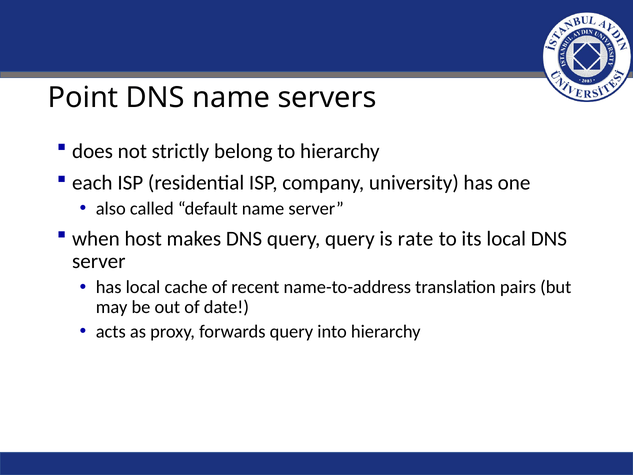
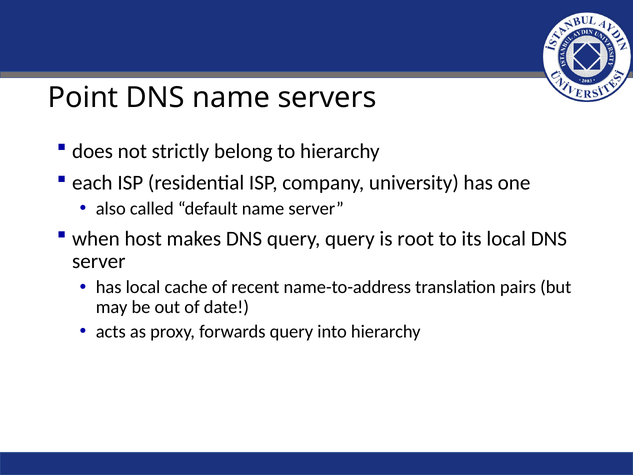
rate: rate -> root
